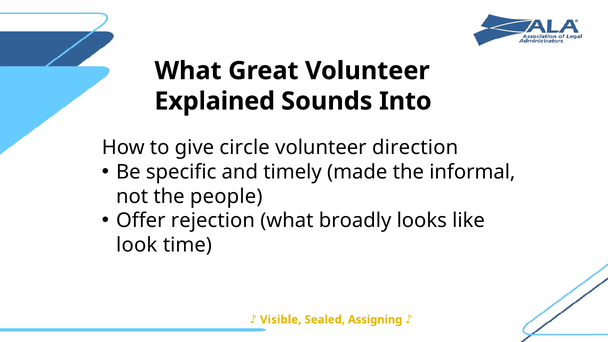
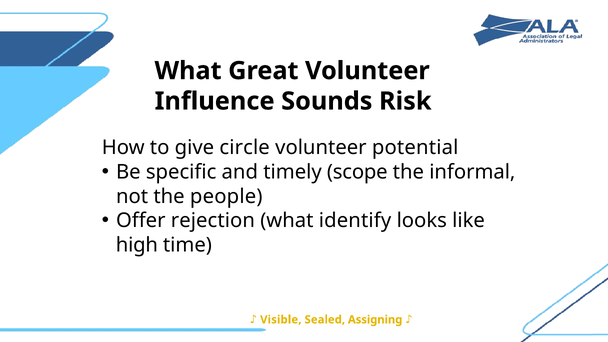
Explained: Explained -> Influence
Into: Into -> Risk
direction: direction -> potential
made: made -> scope
broadly: broadly -> identify
look: look -> high
